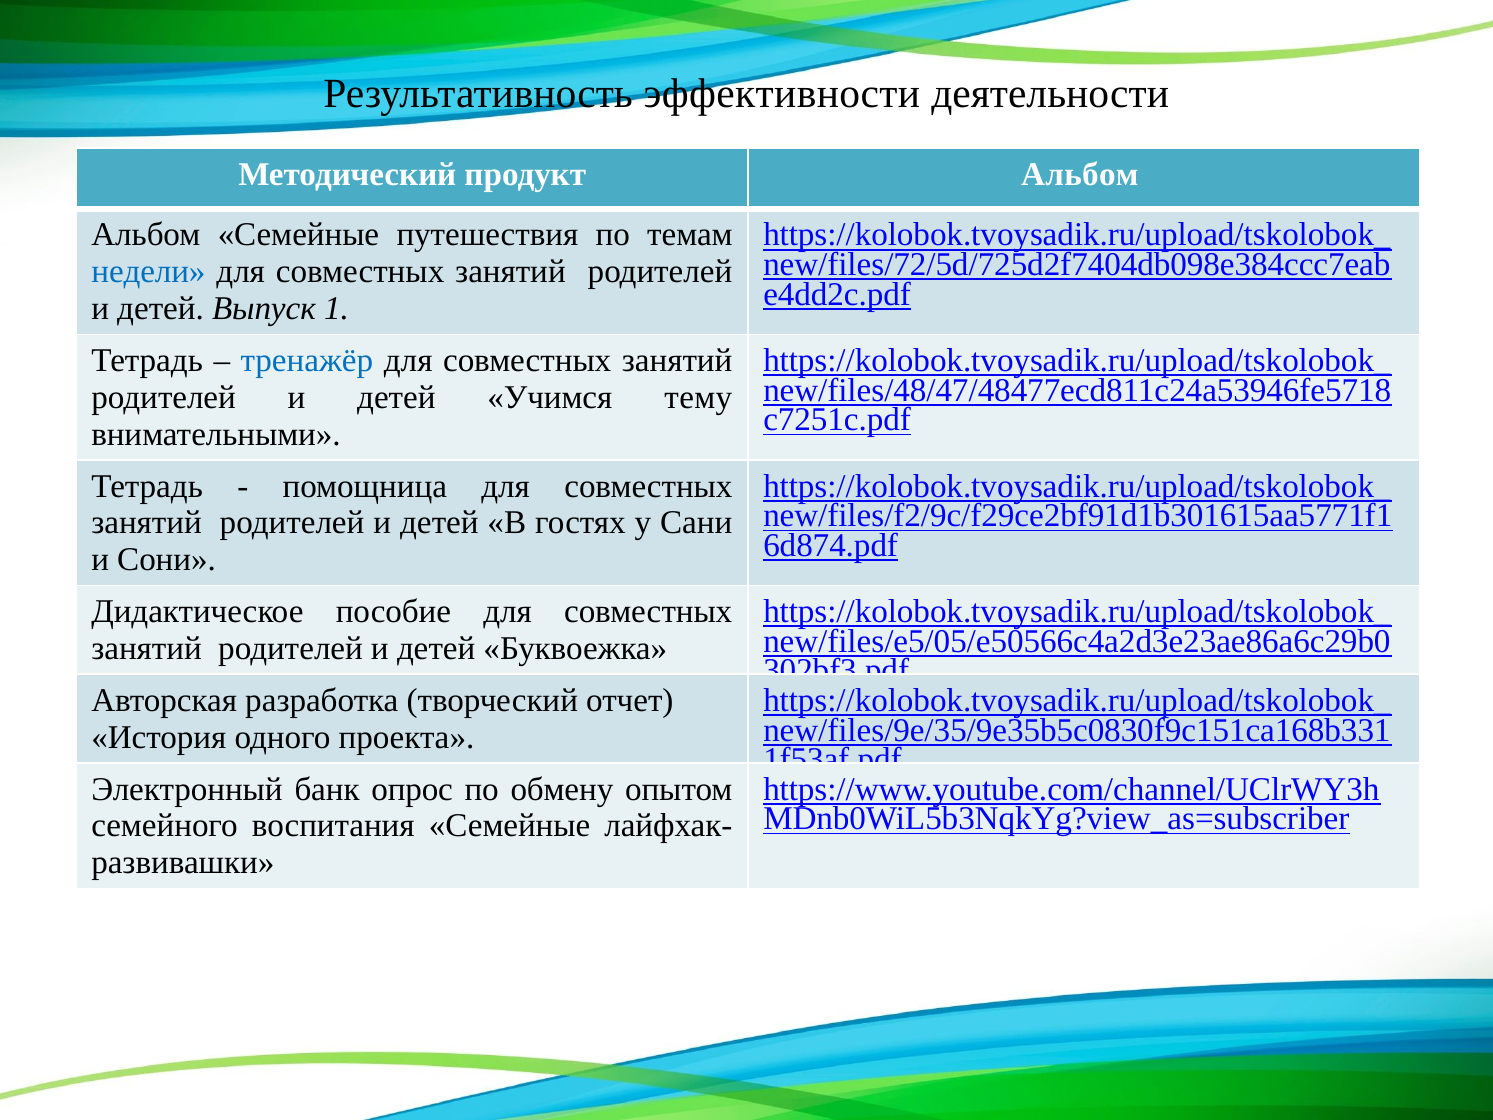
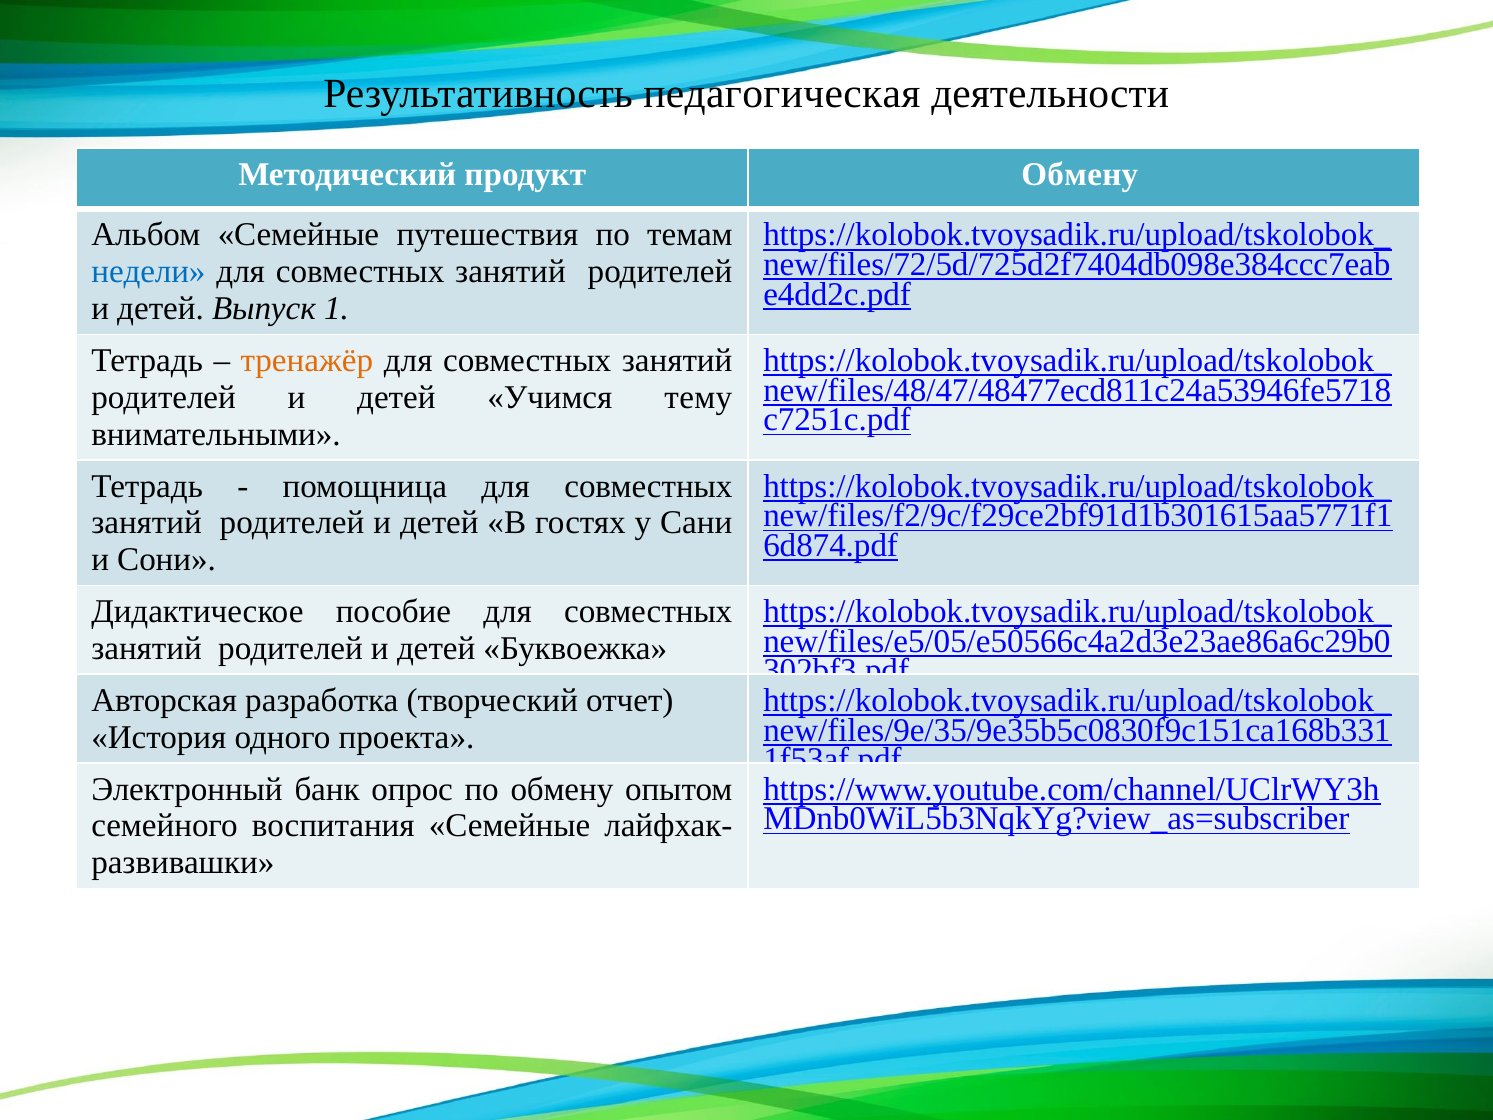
эффективности: эффективности -> педагогическая
продукт Альбом: Альбом -> Обмену
тренажёр colour: blue -> orange
